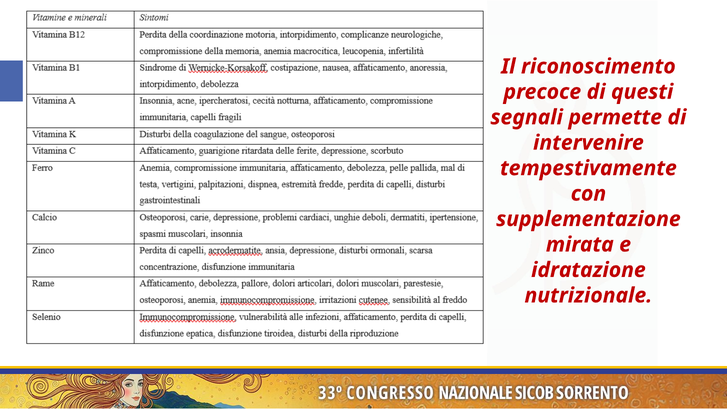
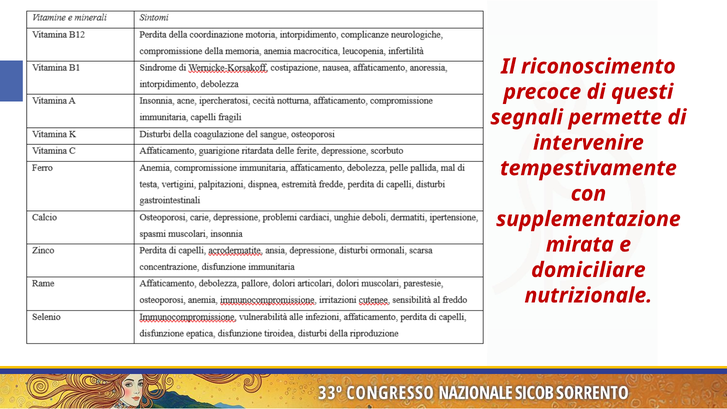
idratazione: idratazione -> domiciliare
